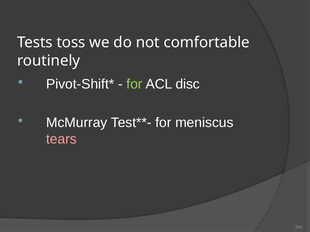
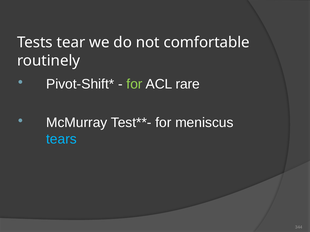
toss: toss -> tear
disc: disc -> rare
tears colour: pink -> light blue
